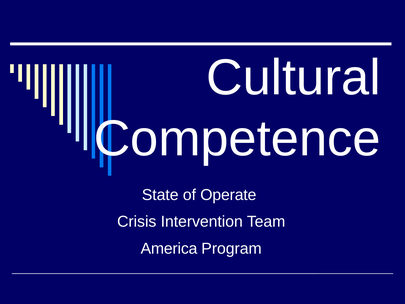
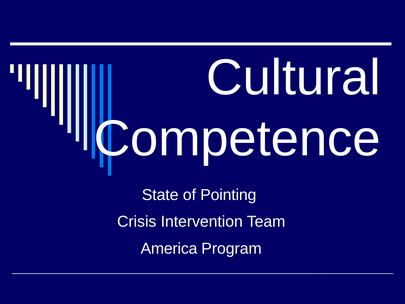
Operate: Operate -> Pointing
